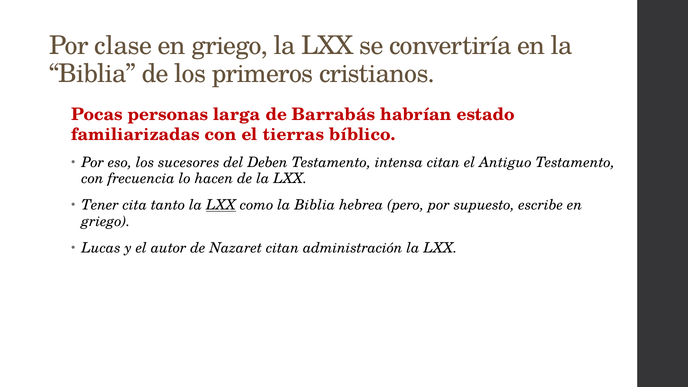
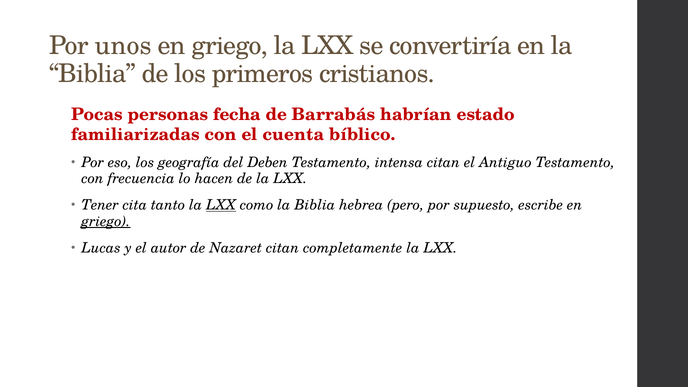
clase: clase -> unos
larga: larga -> fecha
tierras: tierras -> cuenta
sucesores: sucesores -> geografía
griego at (106, 221) underline: none -> present
administración: administración -> completamente
